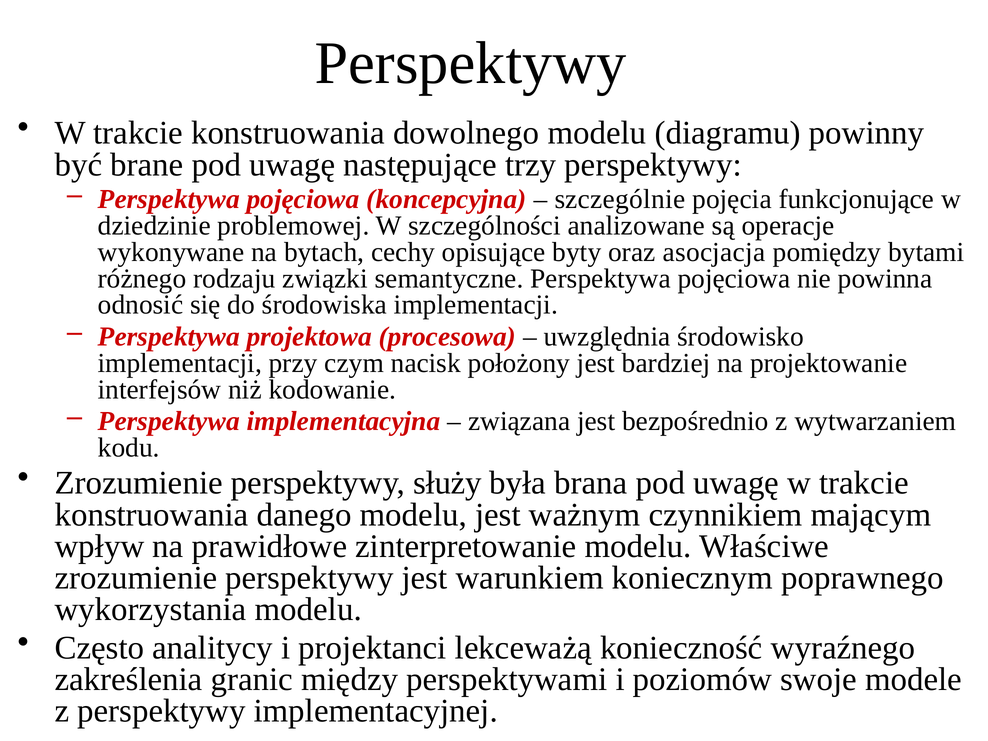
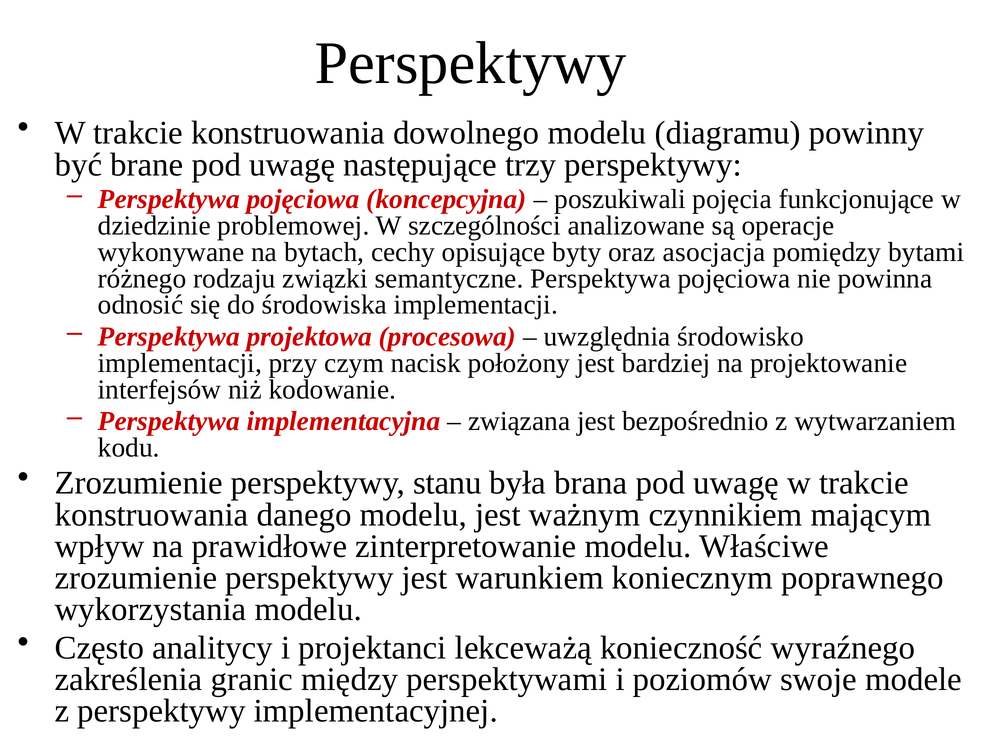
szczególnie: szczególnie -> poszukiwali
służy: służy -> stanu
